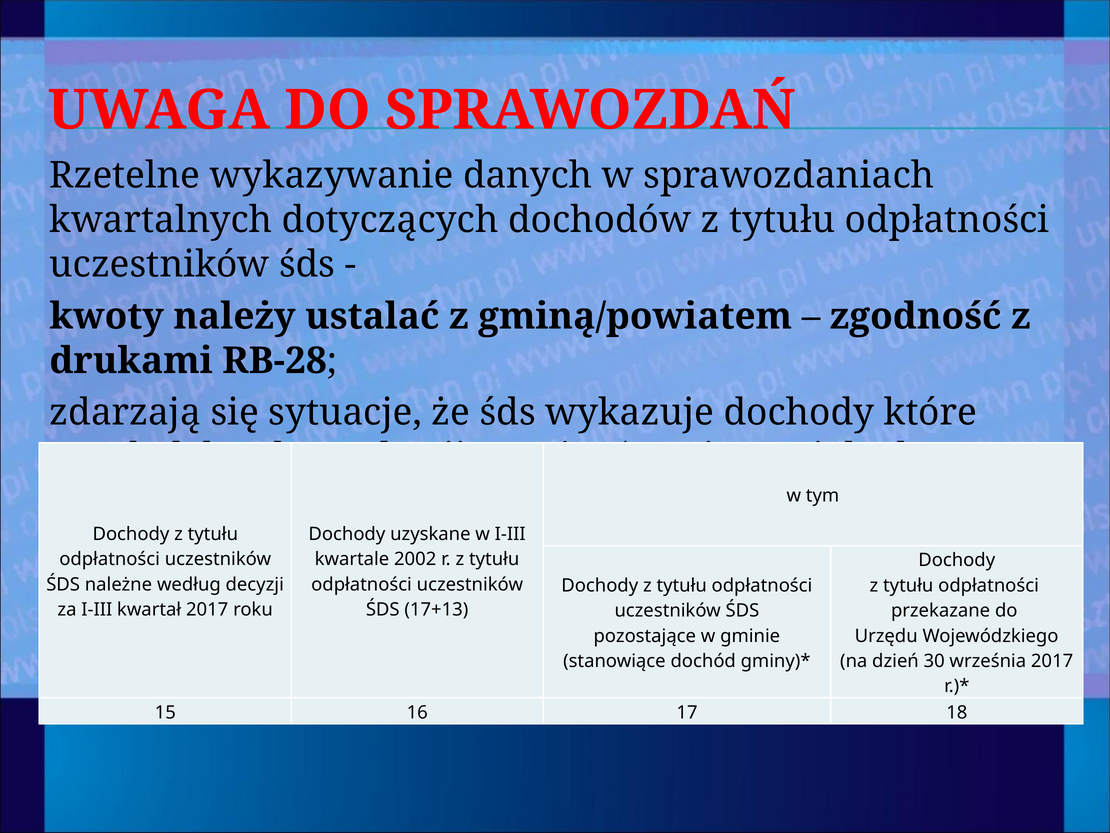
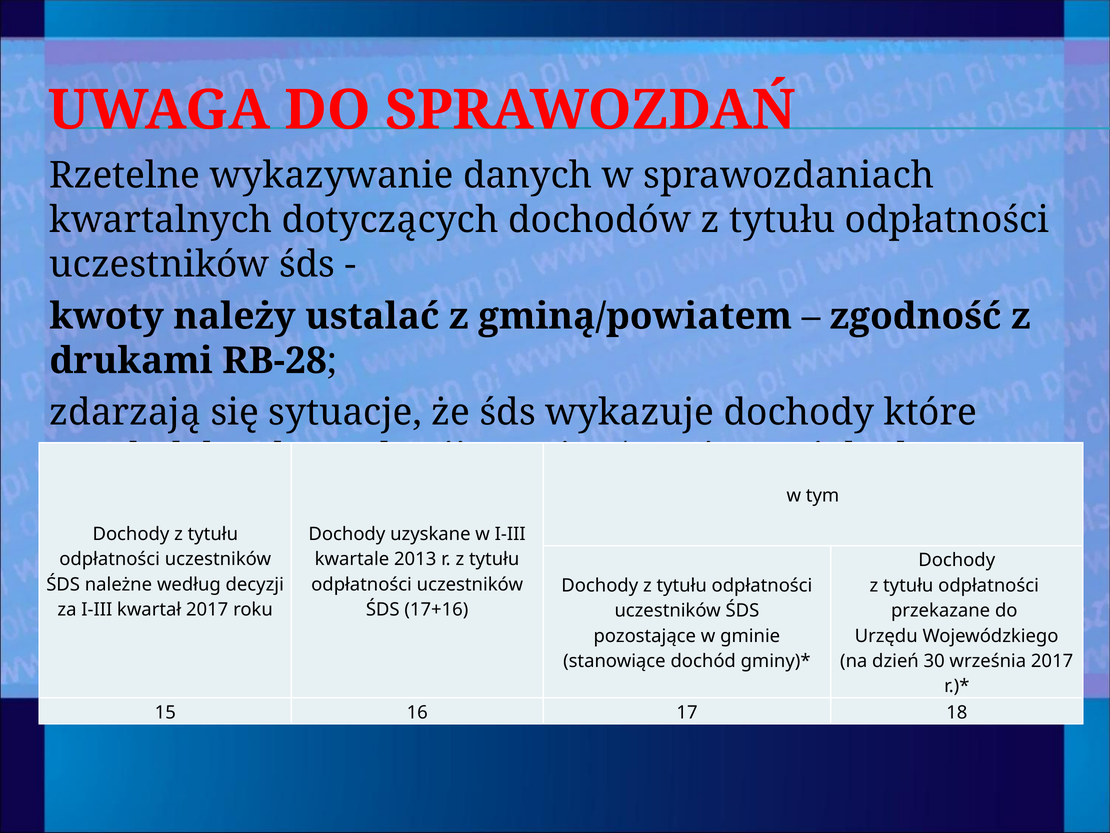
2002: 2002 -> 2013
17+13: 17+13 -> 17+16
